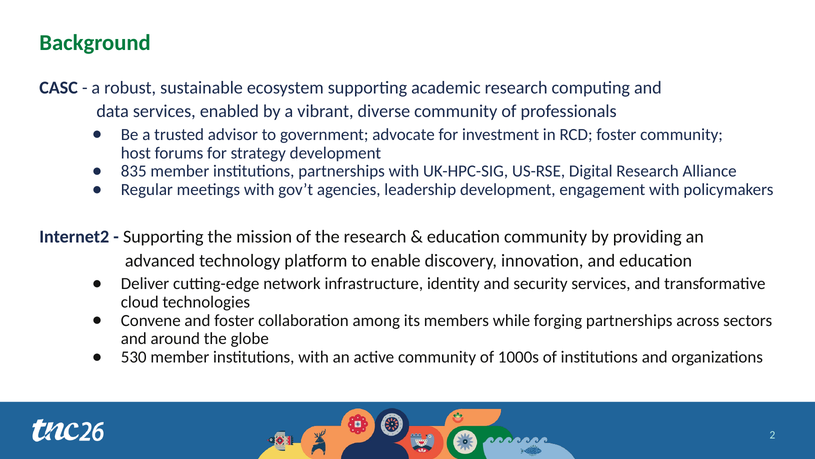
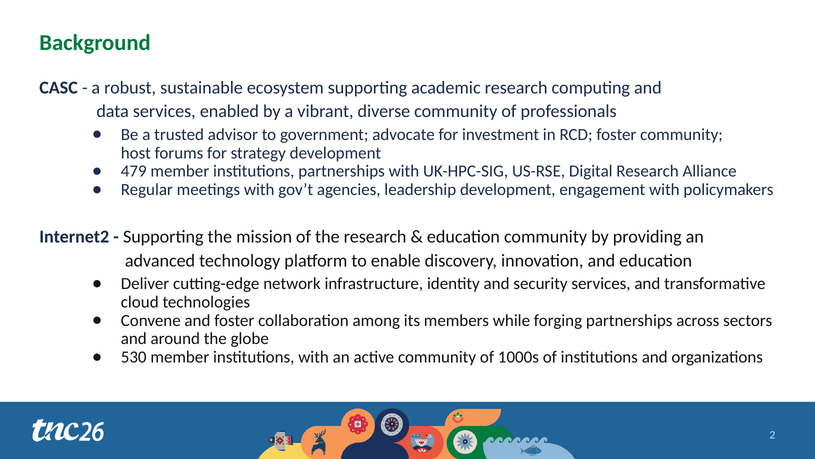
835: 835 -> 479
